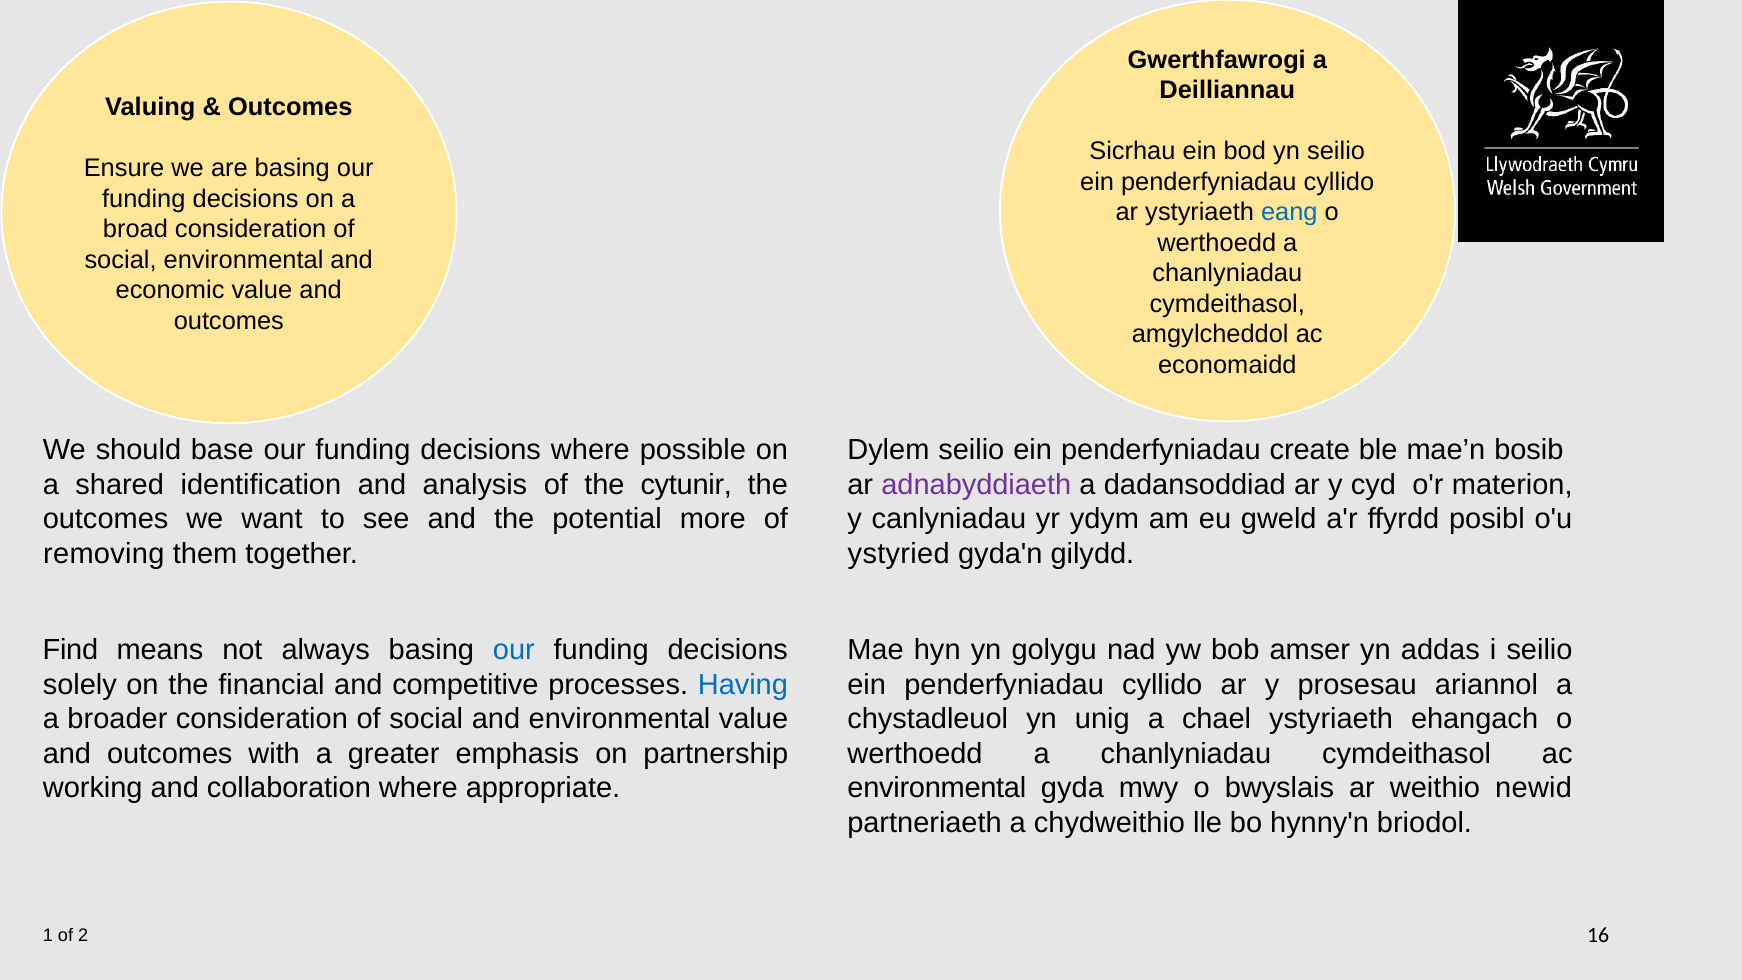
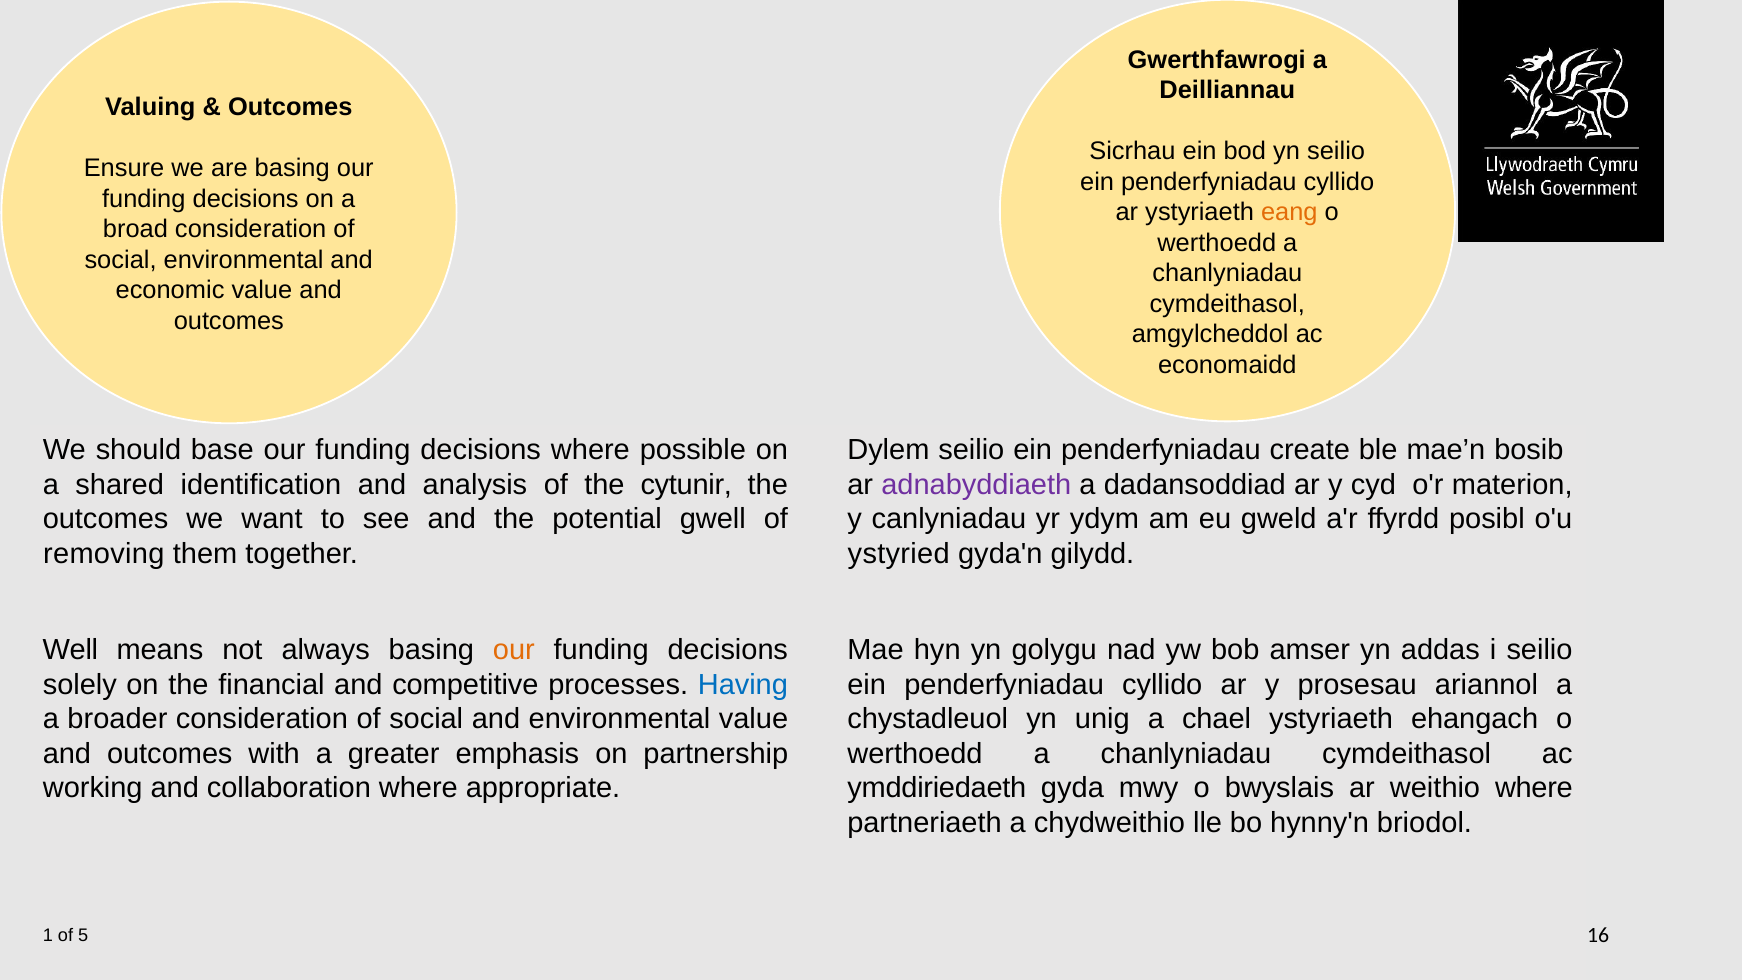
eang colour: blue -> orange
more: more -> gwell
Find: Find -> Well
our at (514, 650) colour: blue -> orange
environmental at (937, 788): environmental -> ymddiriedaeth
weithio newid: newid -> where
2: 2 -> 5
